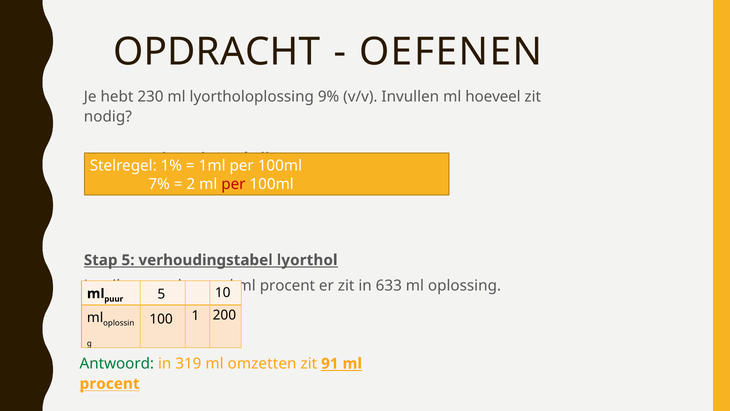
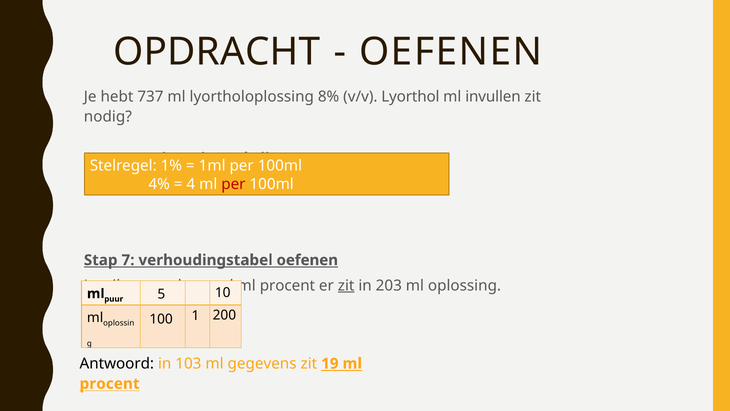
230: 230 -> 737
9%: 9% -> 8%
Invullen: Invullen -> Lyorthol
ml hoeveel: hoeveel -> invullen
7%: 7% -> 4%
2: 2 -> 4
Stap 5: 5 -> 7
verhoudingstabel lyorthol: lyorthol -> oefenen
zit at (346, 285) underline: none -> present
633: 633 -> 203
Antwoord colour: green -> black
319: 319 -> 103
omzetten: omzetten -> gegevens
91: 91 -> 19
